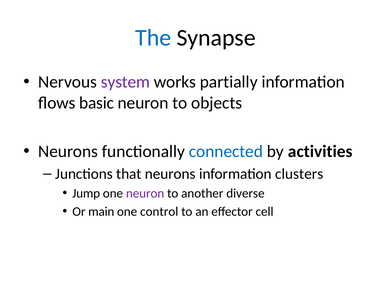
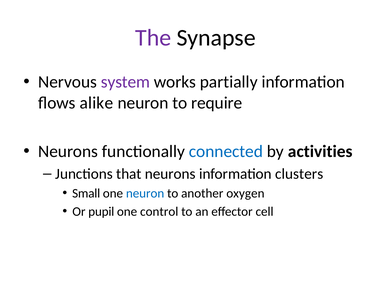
The colour: blue -> purple
basic: basic -> alike
objects: objects -> require
Jump: Jump -> Small
neuron at (145, 193) colour: purple -> blue
diverse: diverse -> oxygen
main: main -> pupil
